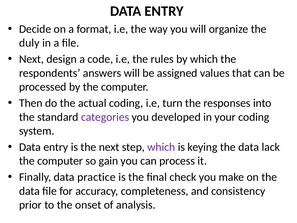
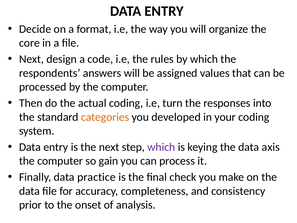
duly: duly -> core
categories colour: purple -> orange
lack: lack -> axis
